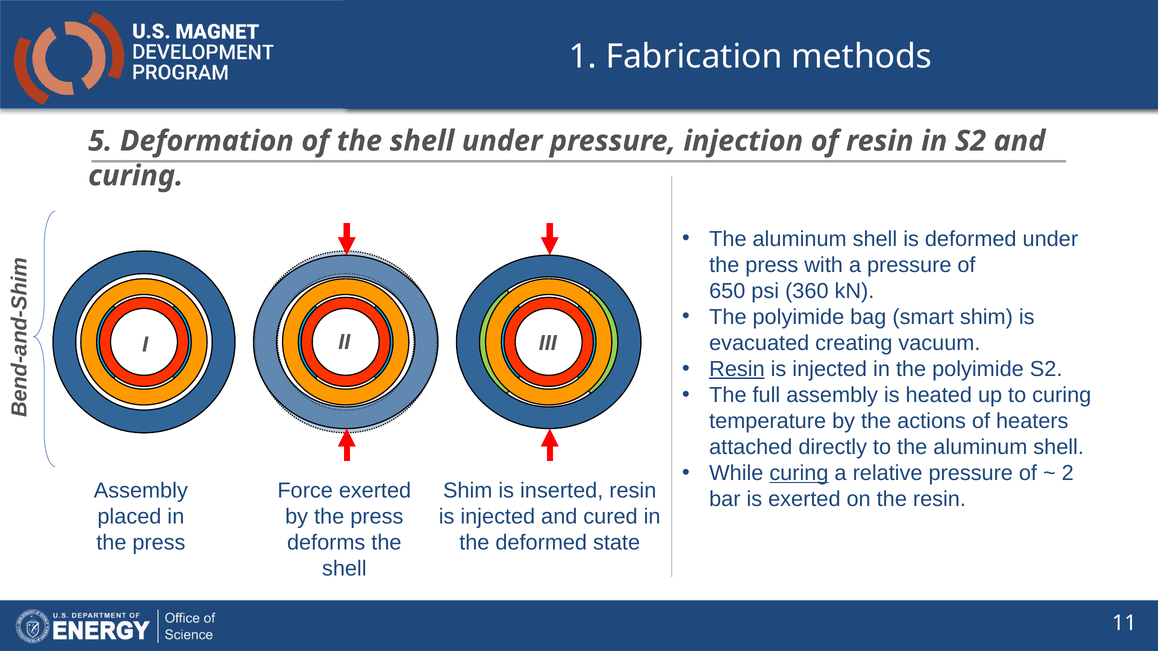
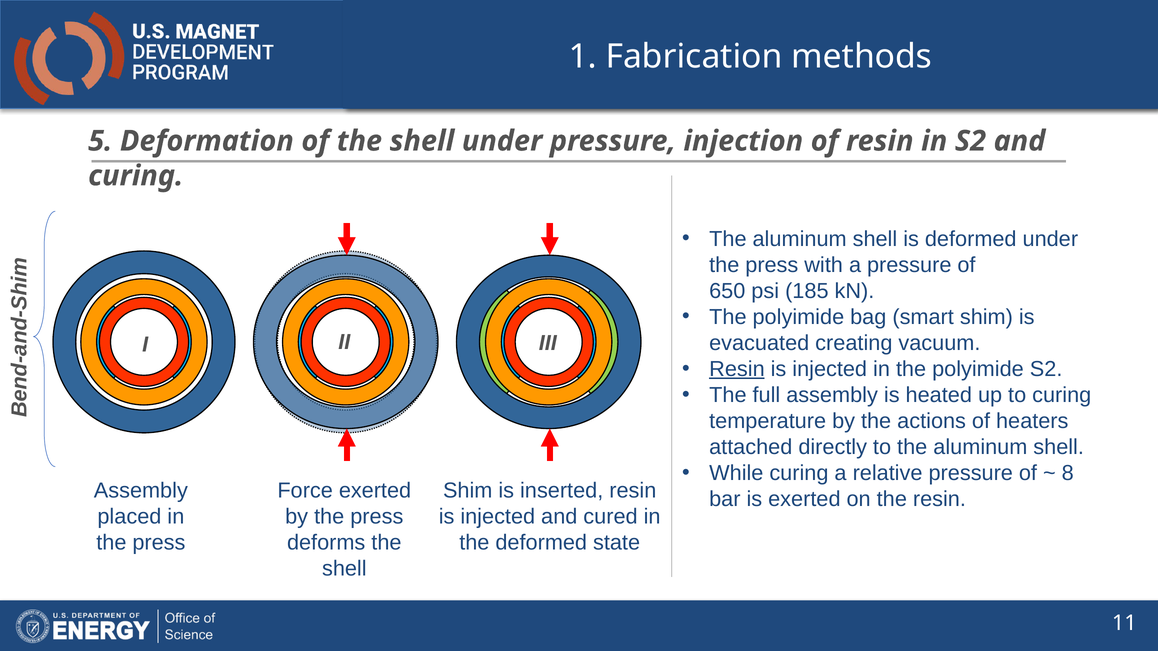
360: 360 -> 185
curing at (799, 473) underline: present -> none
2: 2 -> 8
